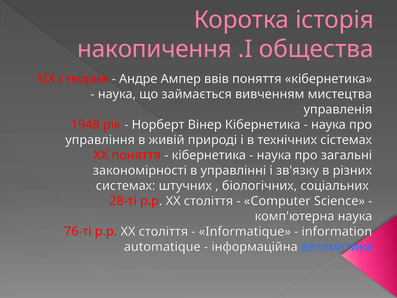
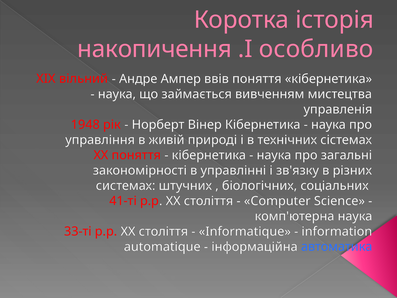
общества: общества -> особливо
створив: створив -> вільний
28-ті: 28-ті -> 41-ті
76-ті: 76-ті -> 33-ті
